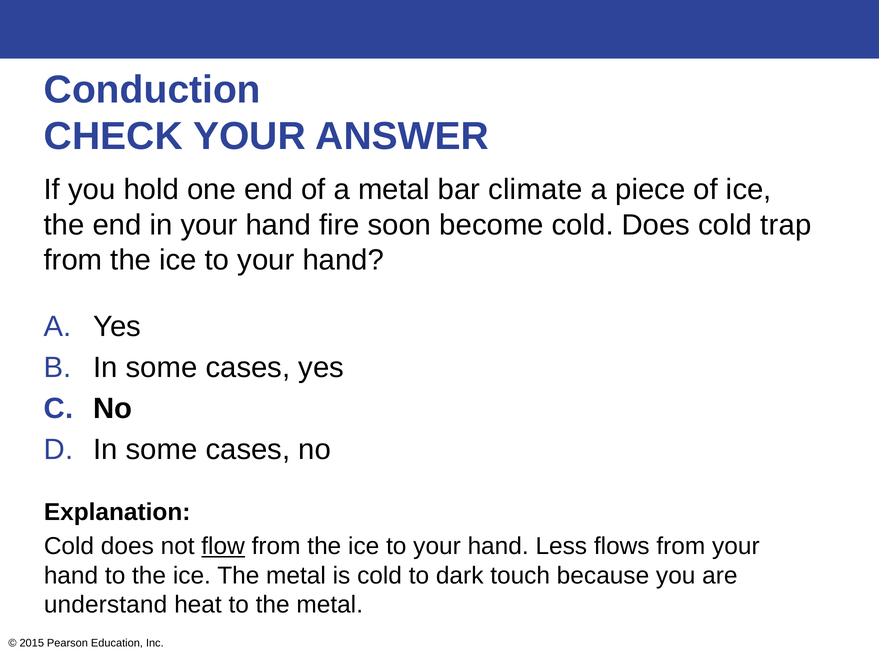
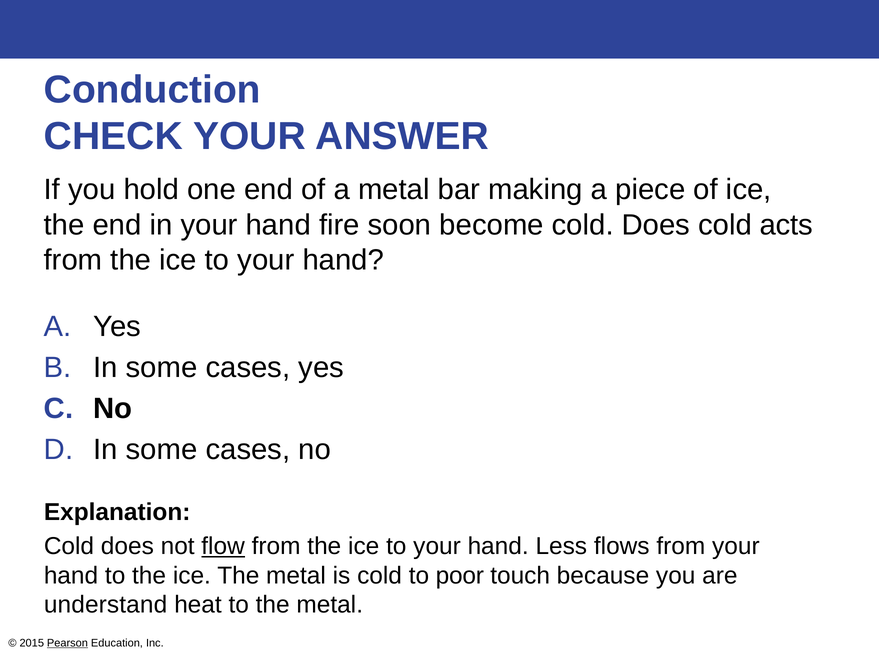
climate: climate -> making
trap: trap -> acts
dark: dark -> poor
Pearson underline: none -> present
